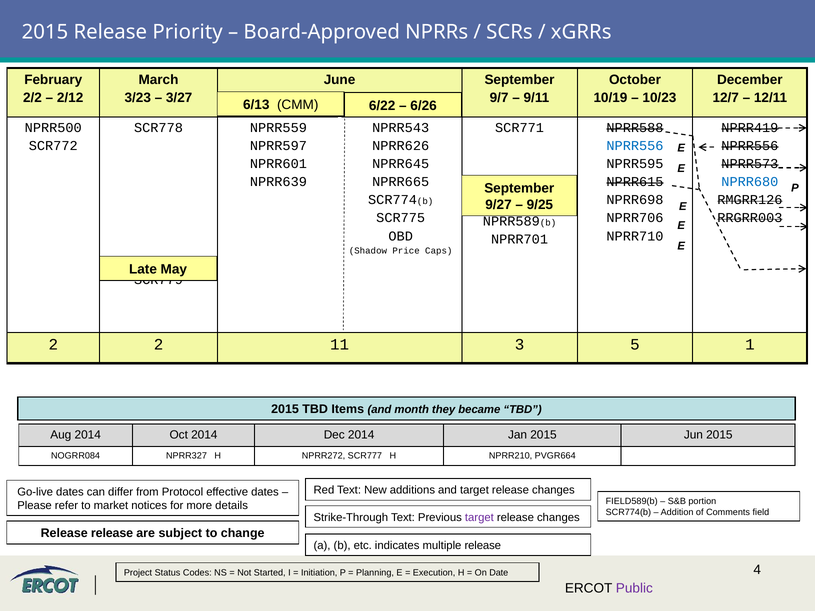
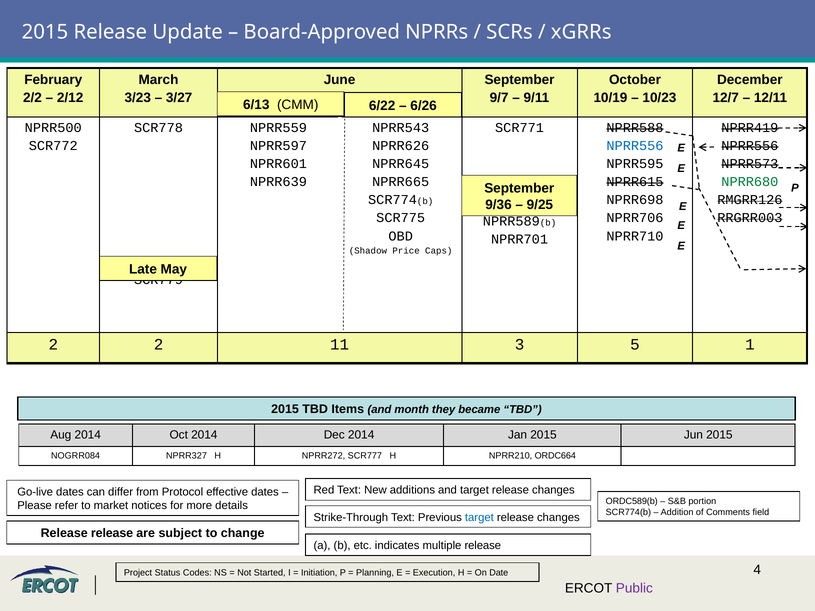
Priority: Priority -> Update
NPRR680 colour: blue -> green
9/27: 9/27 -> 9/36
PVGR664: PVGR664 -> ORDC664
FIELD589(b: FIELD589(b -> ORDC589(b
target at (479, 517) colour: purple -> blue
